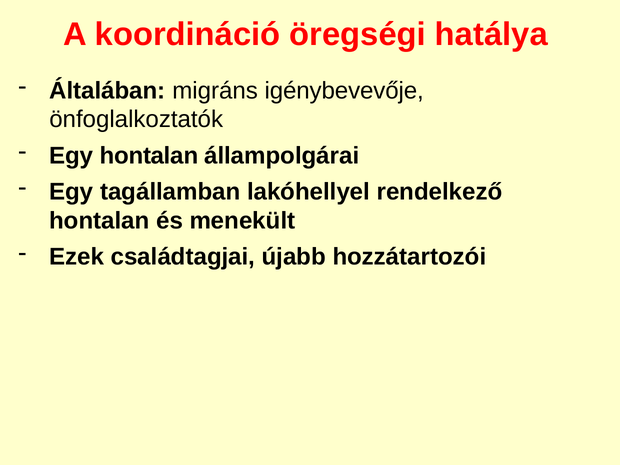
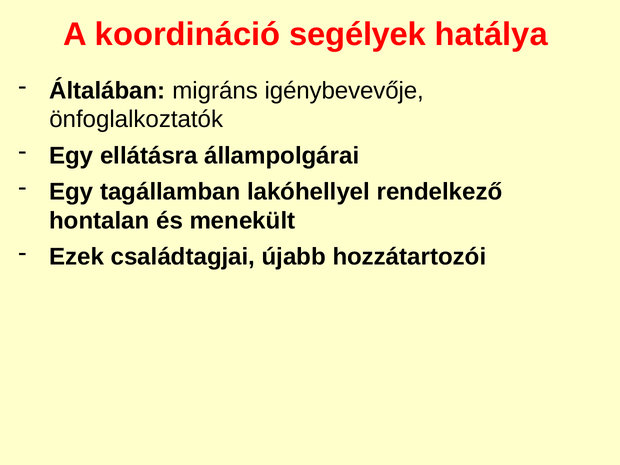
öregségi: öregségi -> segélyek
Egy hontalan: hontalan -> ellátásra
